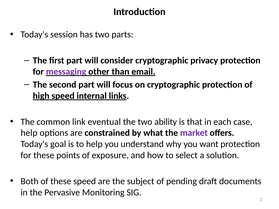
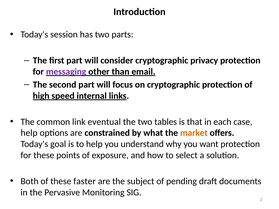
ability: ability -> tables
market colour: purple -> orange
these speed: speed -> faster
